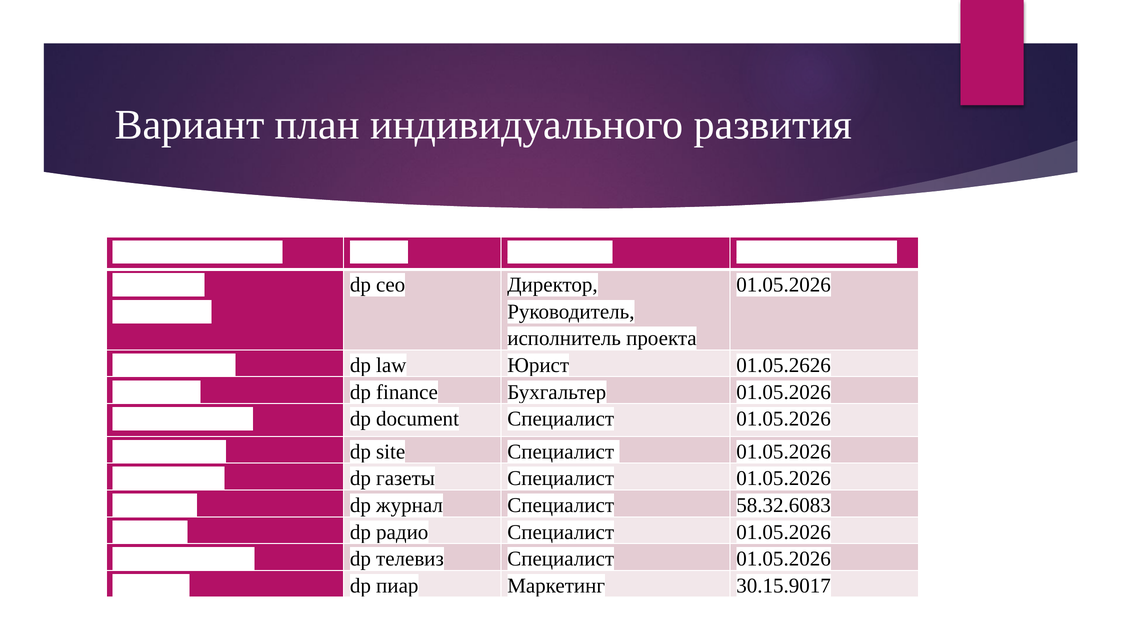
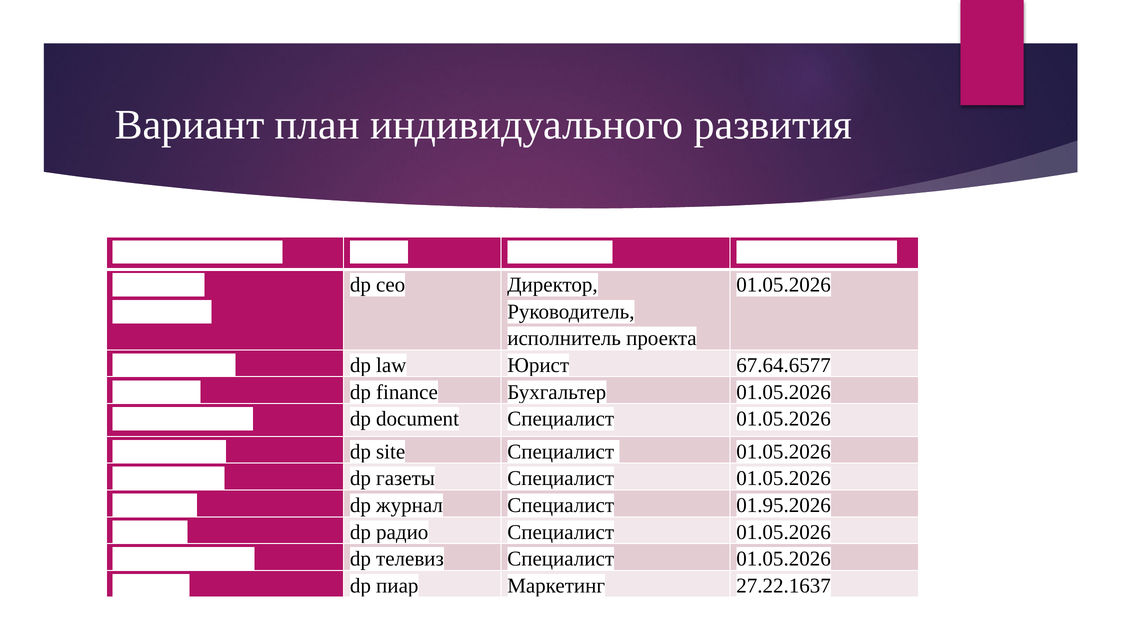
01.05.2626: 01.05.2626 -> 67.64.6577
58.32.6083: 58.32.6083 -> 01.95.2026
30.15.9017: 30.15.9017 -> 27.22.1637
